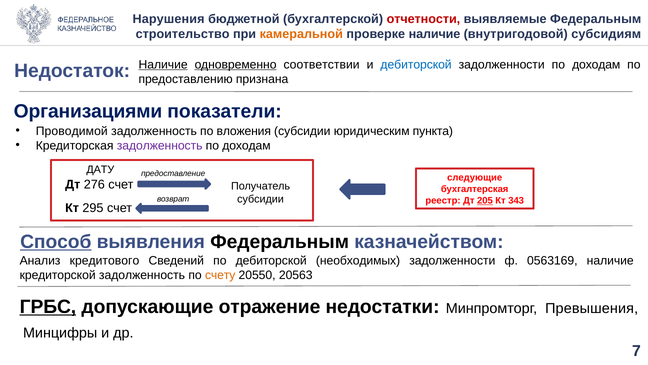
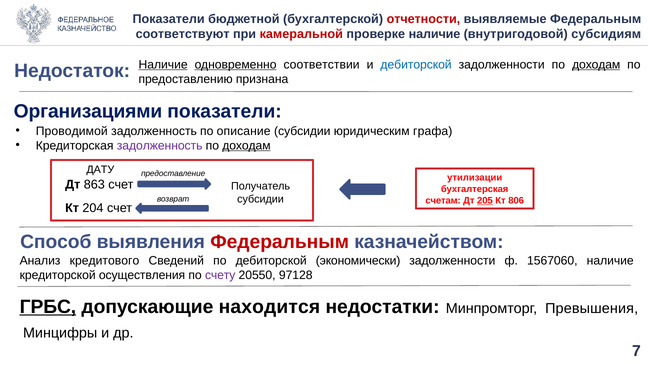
Нарушения at (169, 19): Нарушения -> Показатели
строительство: строительство -> соответствуют
камеральной colour: orange -> red
доходам at (596, 64) underline: none -> present
вложения: вложения -> описание
пункта: пункта -> графа
доходам at (246, 145) underline: none -> present
следующие: следующие -> утилизации
276: 276 -> 863
реестр: реестр -> счетам
343: 343 -> 806
295: 295 -> 204
Способ underline: present -> none
Федеральным at (280, 242) colour: black -> red
необходимых: необходимых -> экономически
0563169: 0563169 -> 1567060
кредиторской задолженность: задолженность -> осуществления
счету colour: orange -> purple
20563: 20563 -> 97128
отражение: отражение -> находится
